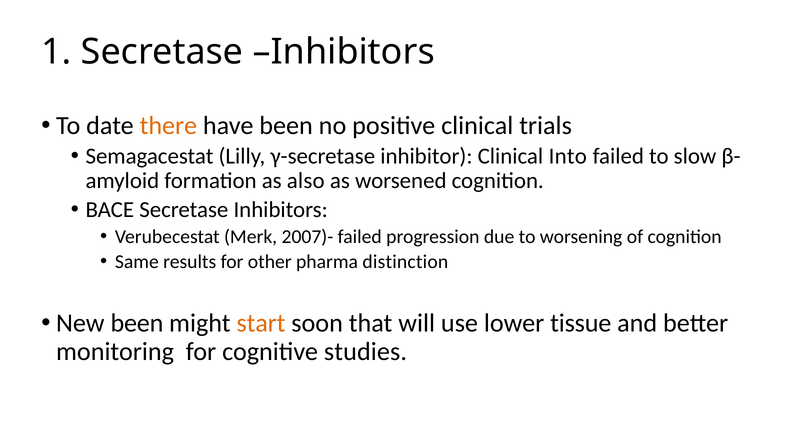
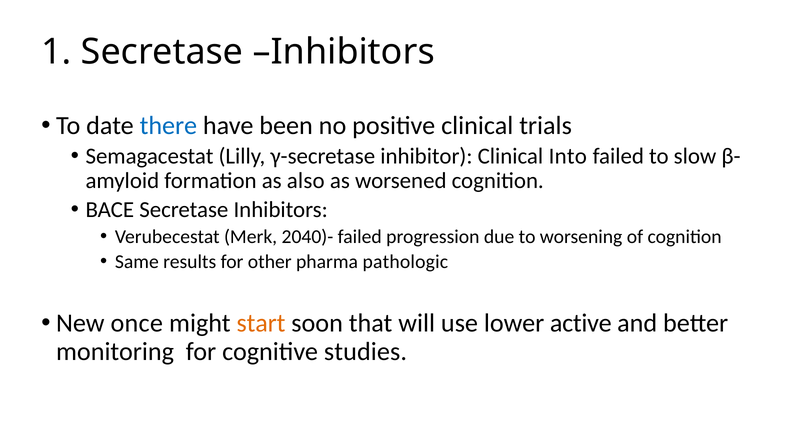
there colour: orange -> blue
2007)-: 2007)- -> 2040)-
distinction: distinction -> pathologic
New been: been -> once
tissue: tissue -> active
